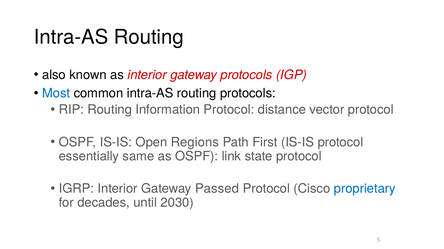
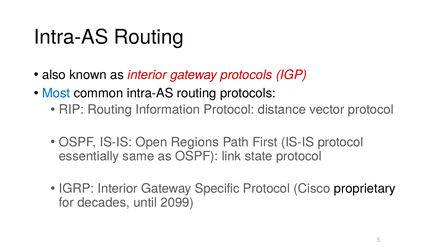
Passed: Passed -> Specific
proprietary colour: blue -> black
2030: 2030 -> 2099
